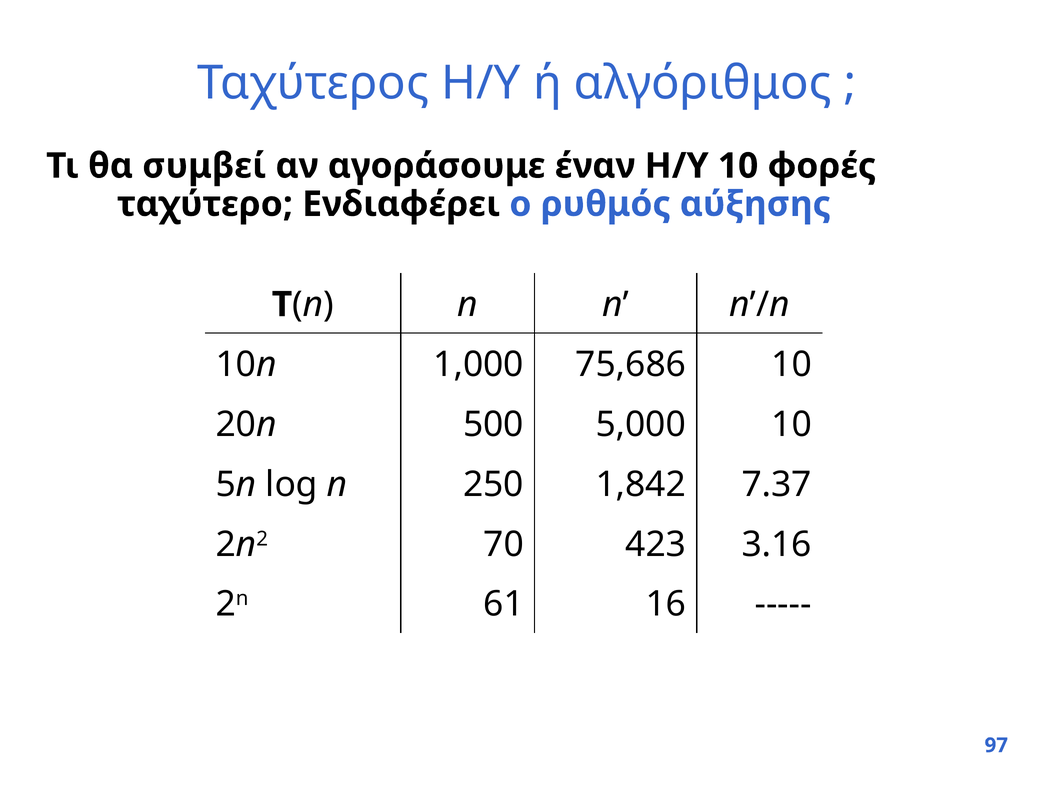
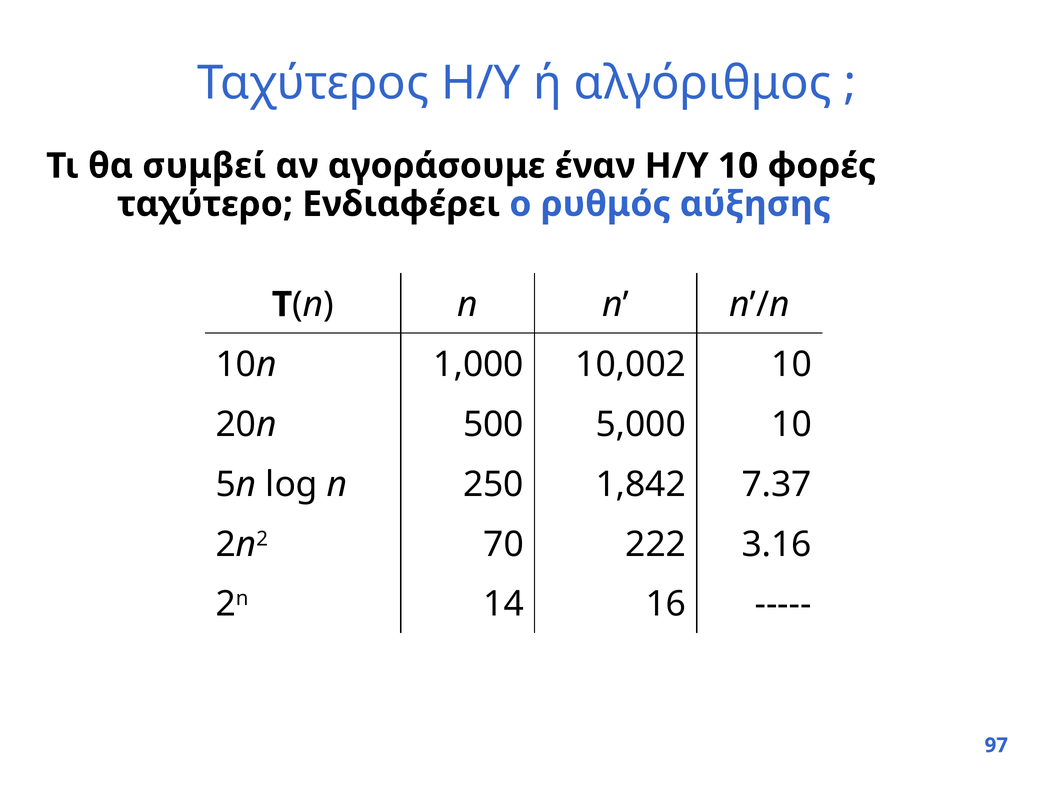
75,686: 75,686 -> 10,002
423: 423 -> 222
61: 61 -> 14
